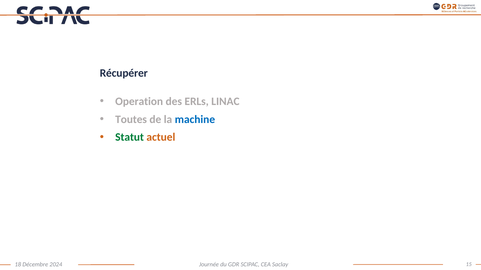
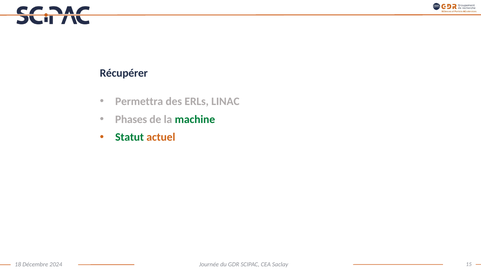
Operation: Operation -> Permettra
Toutes: Toutes -> Phases
machine colour: blue -> green
